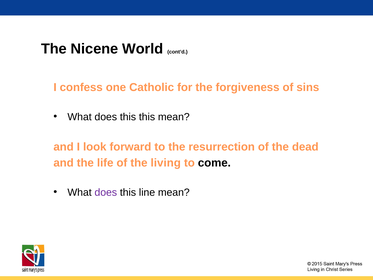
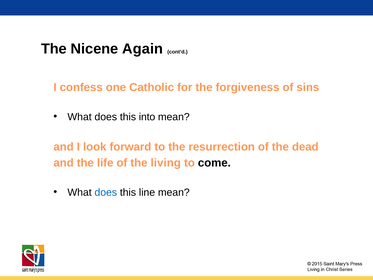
World: World -> Again
this this: this -> into
does at (106, 192) colour: purple -> blue
